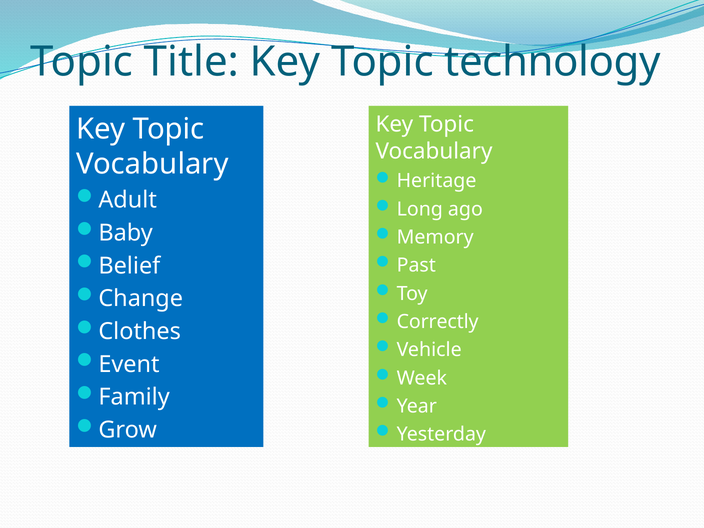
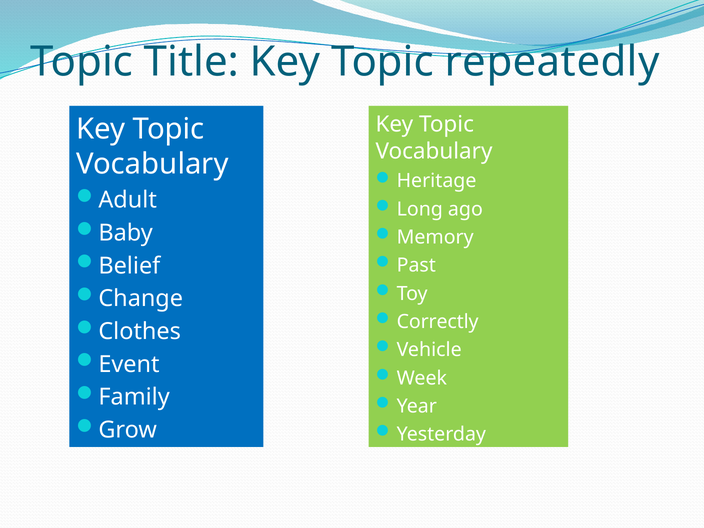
technology: technology -> repeatedly
